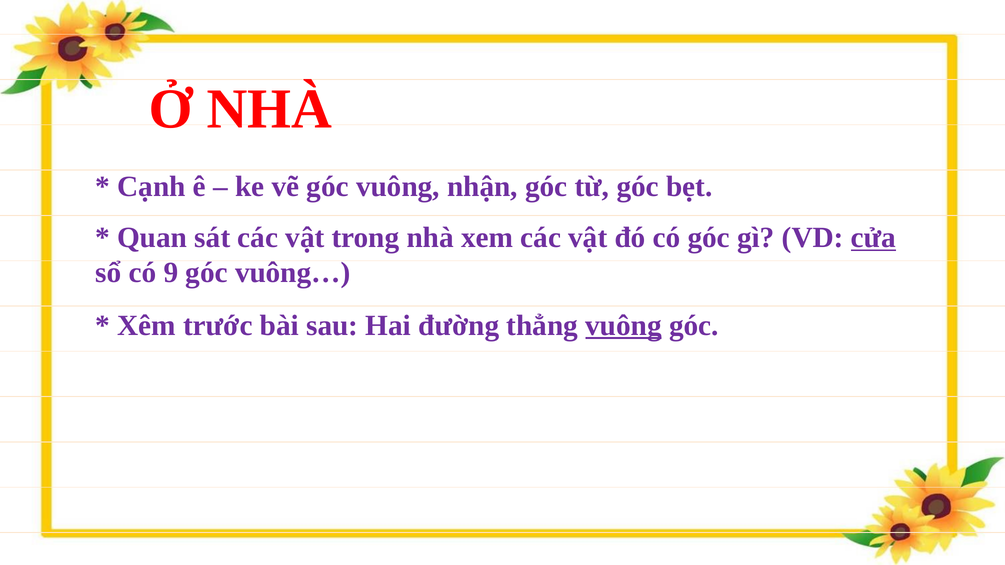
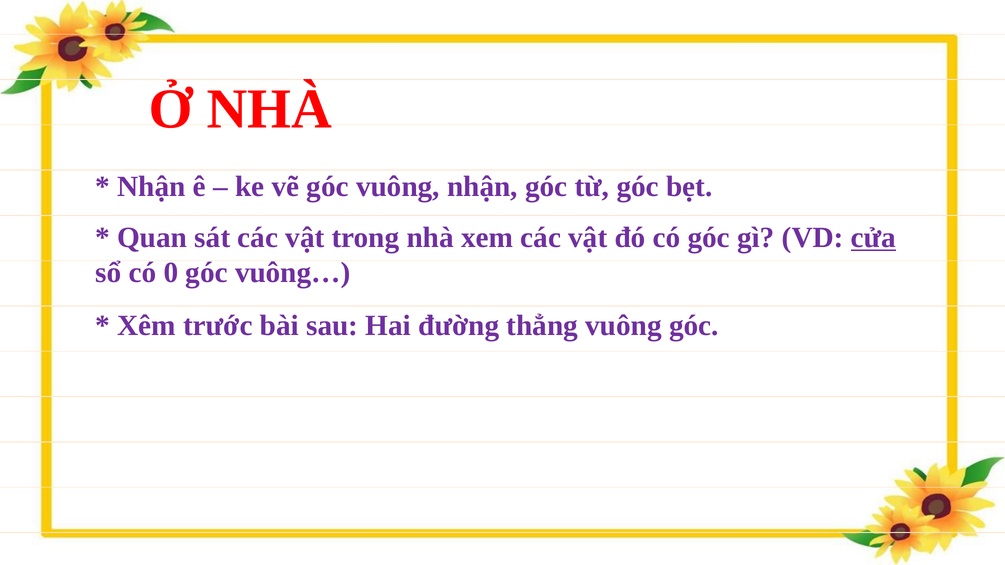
Cạnh at (151, 187): Cạnh -> Nhận
9: 9 -> 0
vuông at (624, 326) underline: present -> none
